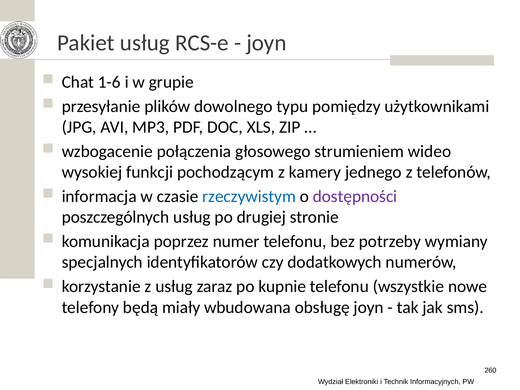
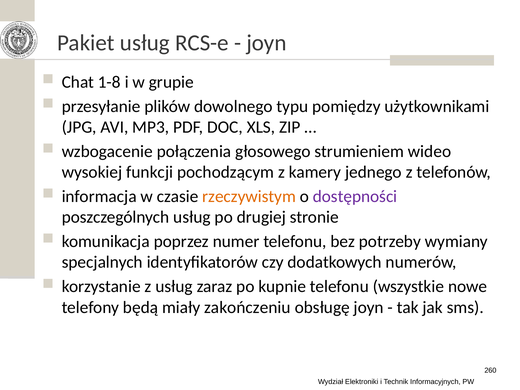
1-6: 1-6 -> 1-8
rzeczywistym colour: blue -> orange
wbudowana: wbudowana -> zakończeniu
